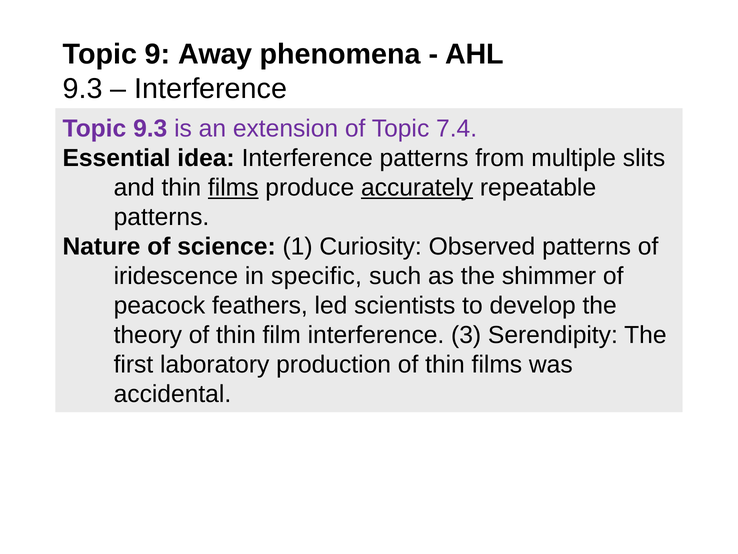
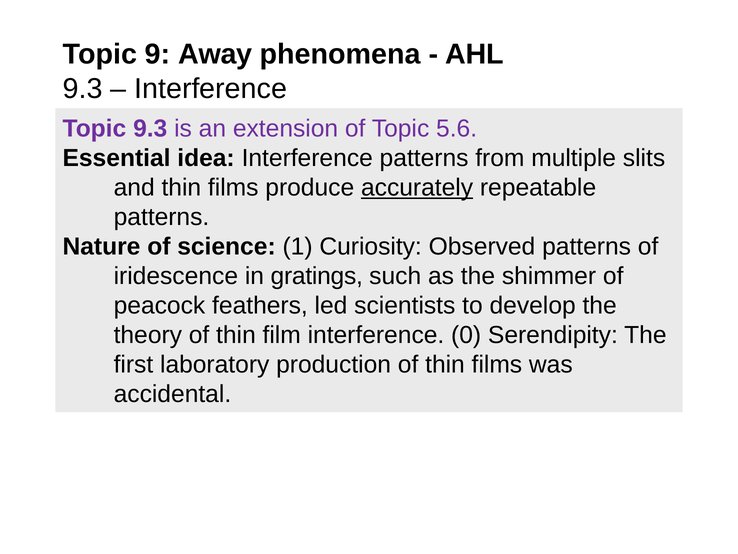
7.4: 7.4 -> 5.6
films at (233, 187) underline: present -> none
specific: specific -> gratings
3: 3 -> 0
